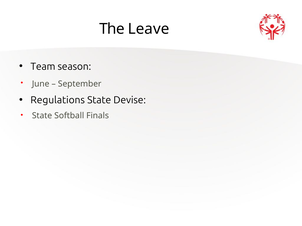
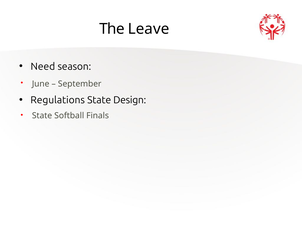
Team: Team -> Need
Devise: Devise -> Design
